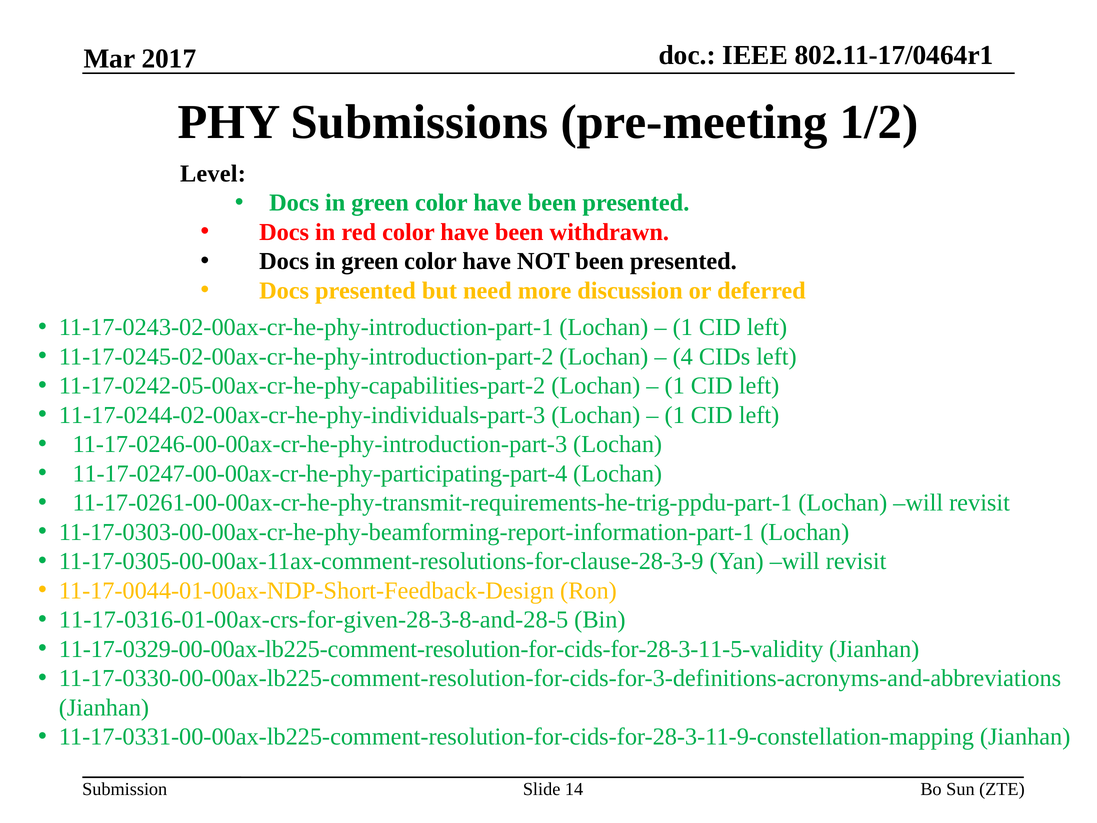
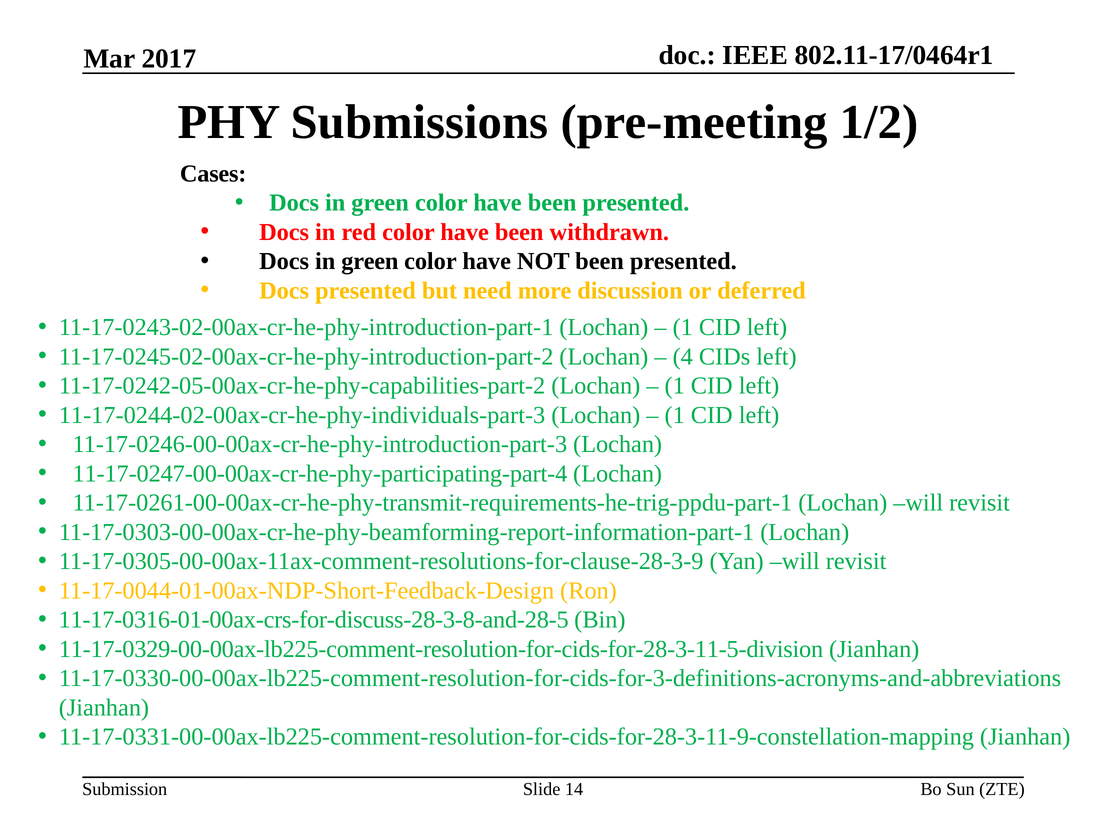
Level: Level -> Cases
11-17-0316-01-00ax-crs-for-given-28-3-8-and-28-5: 11-17-0316-01-00ax-crs-for-given-28-3-8-and-28-5 -> 11-17-0316-01-00ax-crs-for-discuss-28-3-8-and-28-5
11-17-0329-00-00ax-lb225-comment-resolution-for-cids-for-28-3-11-5-validity: 11-17-0329-00-00ax-lb225-comment-resolution-for-cids-for-28-3-11-5-validity -> 11-17-0329-00-00ax-lb225-comment-resolution-for-cids-for-28-3-11-5-division
